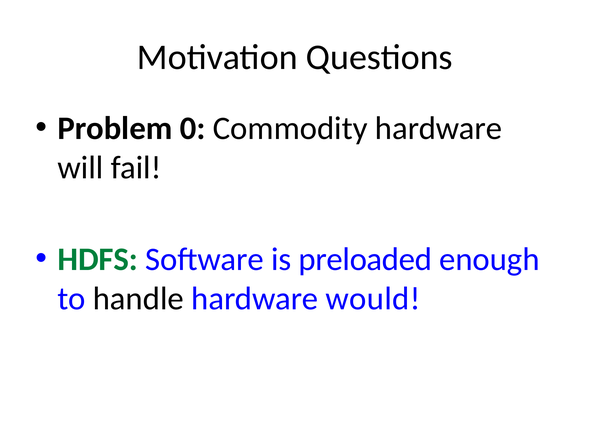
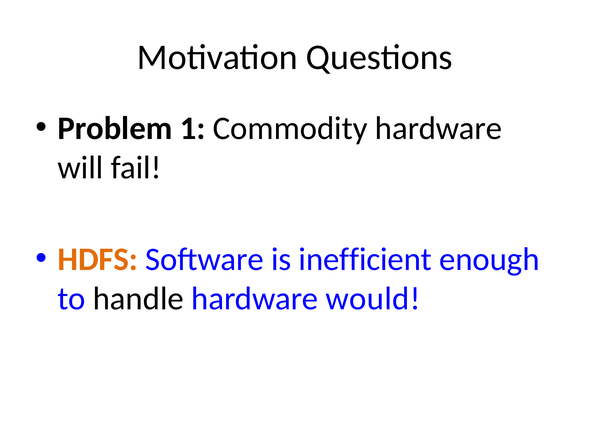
0: 0 -> 1
HDFS colour: green -> orange
preloaded: preloaded -> inefficient
